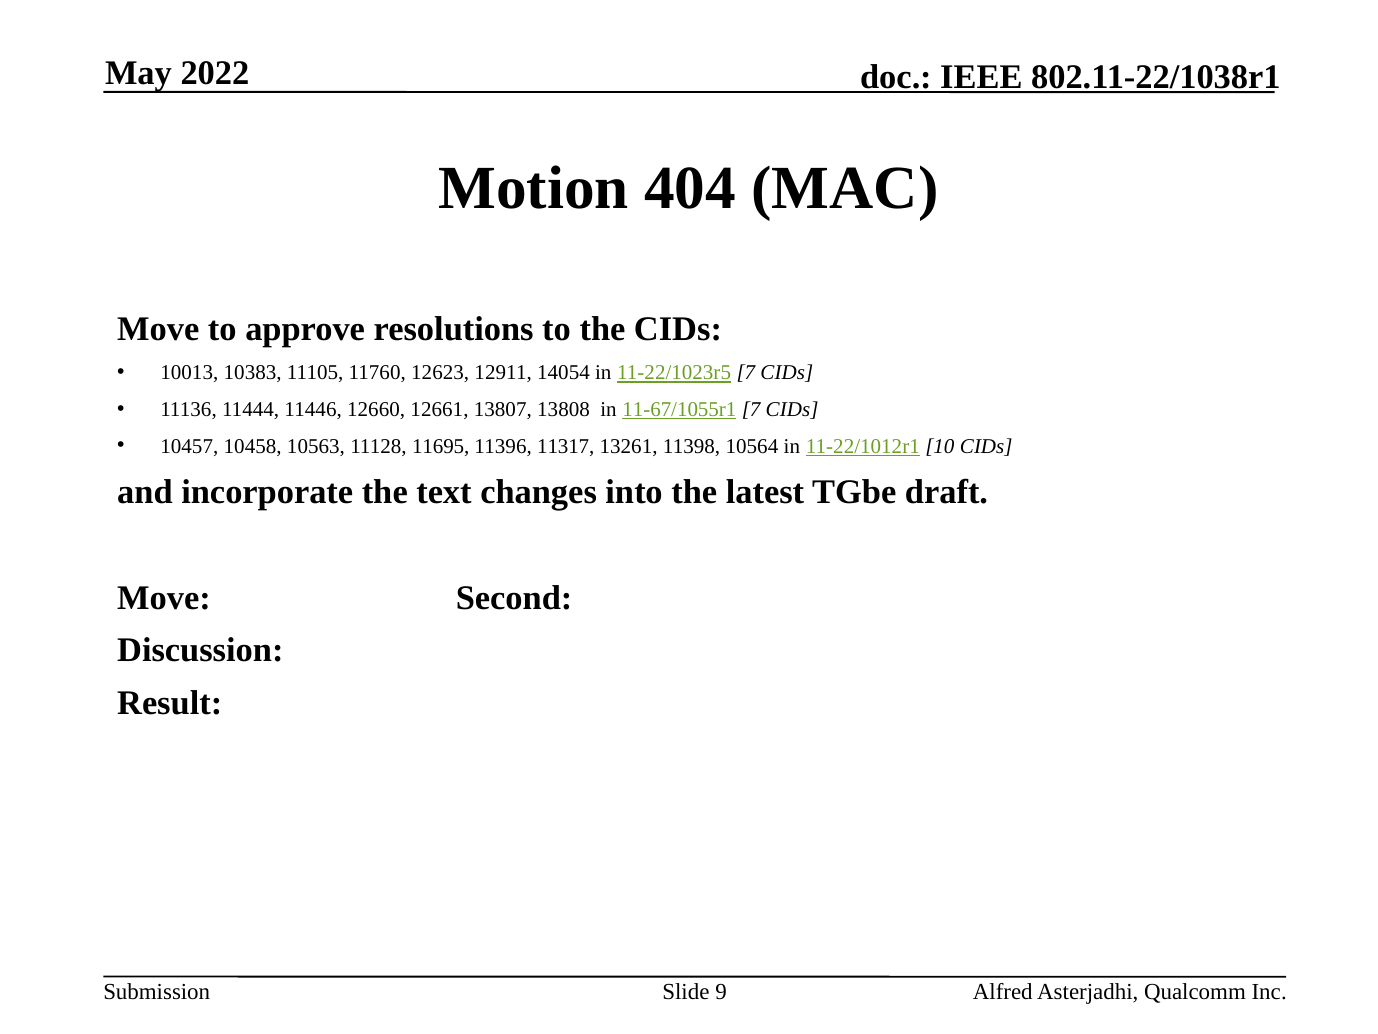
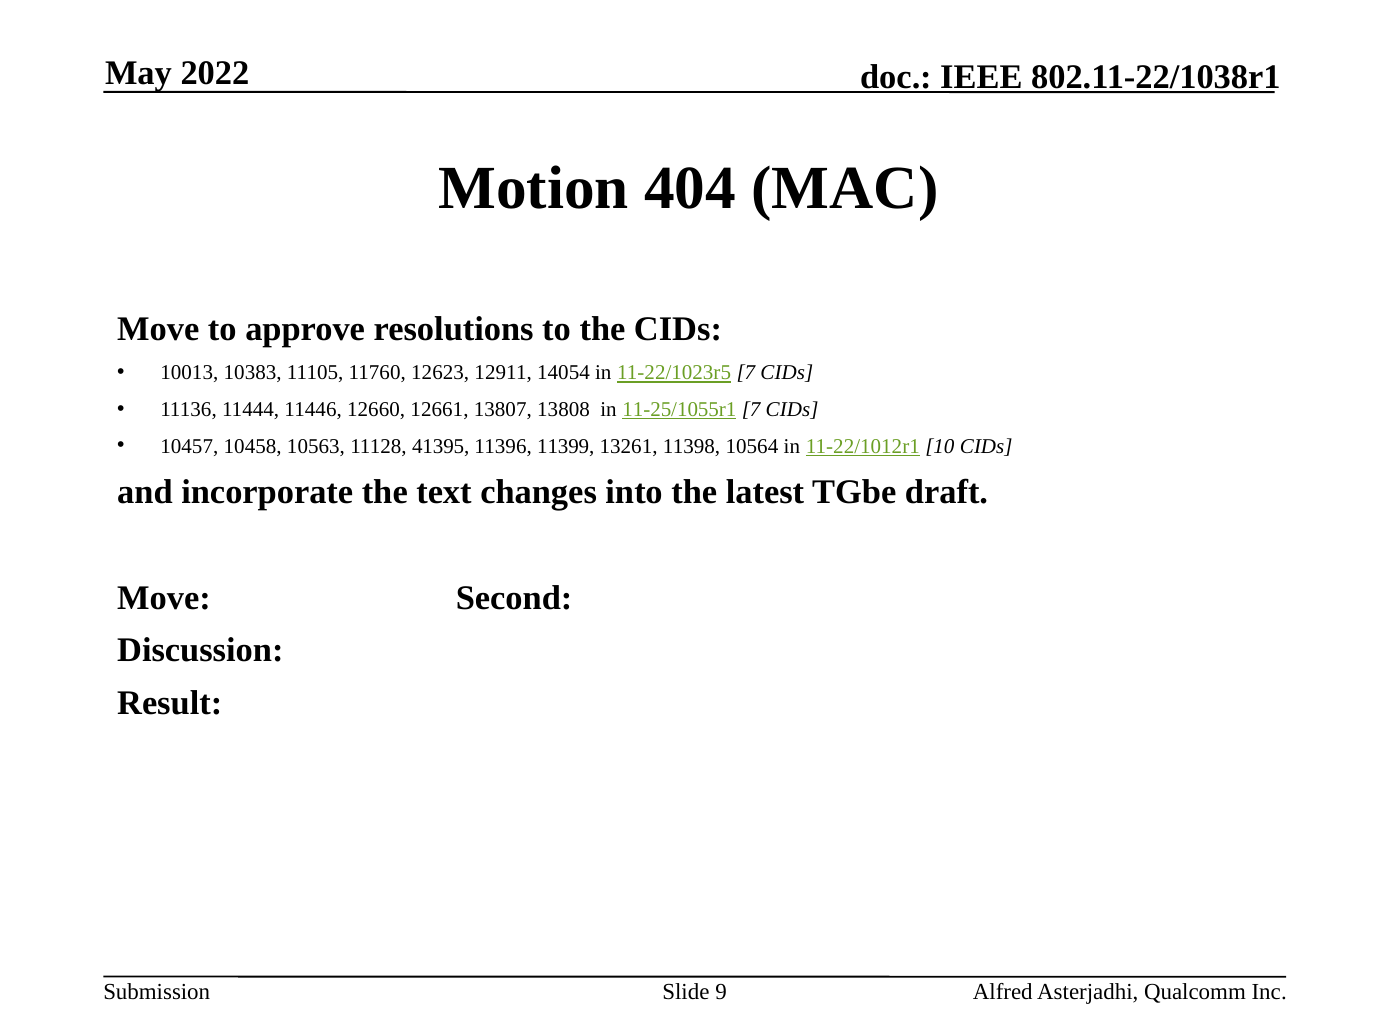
11-67/1055r1: 11-67/1055r1 -> 11-25/1055r1
11695: 11695 -> 41395
11317: 11317 -> 11399
